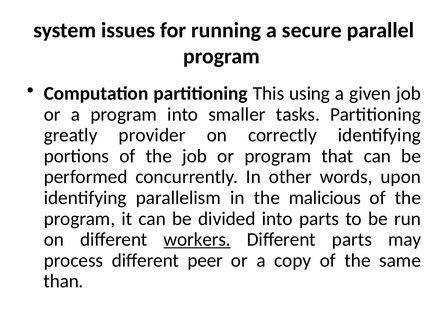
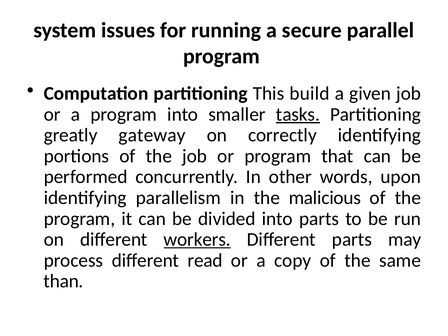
using: using -> build
tasks underline: none -> present
provider: provider -> gateway
peer: peer -> read
